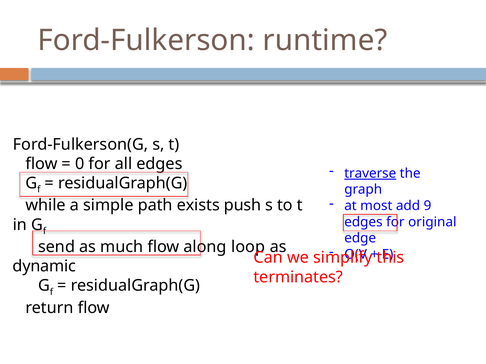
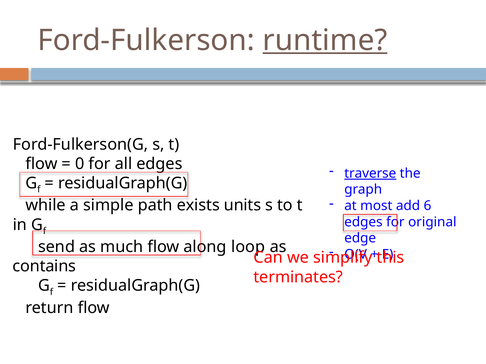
runtime underline: none -> present
9: 9 -> 6
push: push -> units
dynamic: dynamic -> contains
